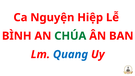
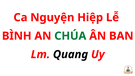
Quang colour: blue -> black
